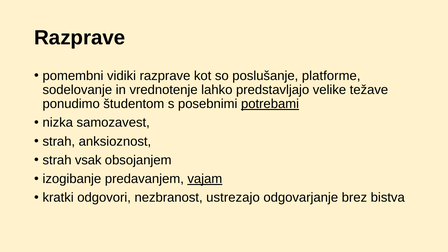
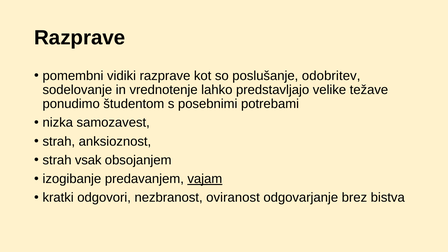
platforme: platforme -> odobritev
potrebami underline: present -> none
ustrezajo: ustrezajo -> oviranost
